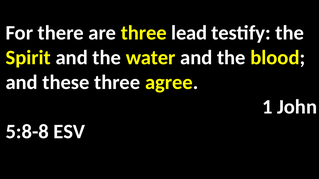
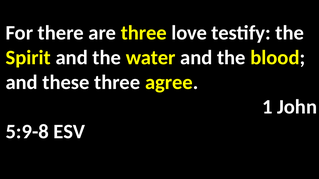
lead: lead -> love
5:8-8: 5:8-8 -> 5:9-8
